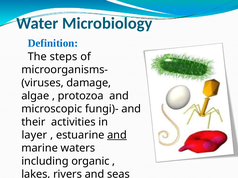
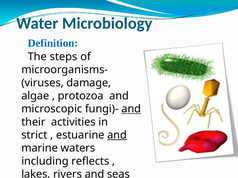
and at (131, 109) underline: none -> present
layer: layer -> strict
organic: organic -> reflects
